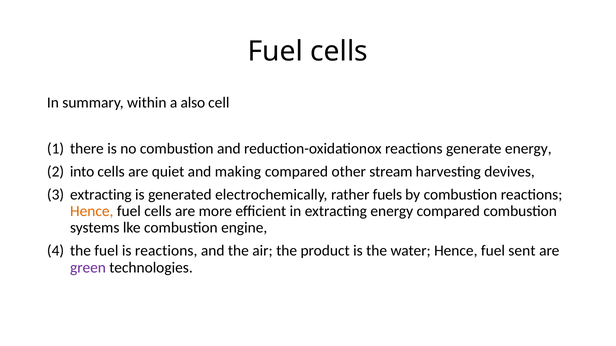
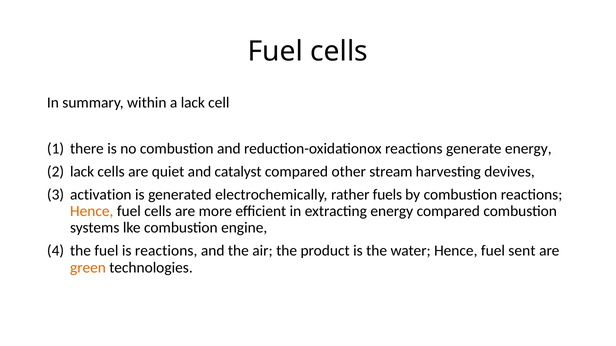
a also: also -> lack
into at (82, 172): into -> lack
making: making -> catalyst
extracting at (101, 195): extracting -> activation
green colour: purple -> orange
